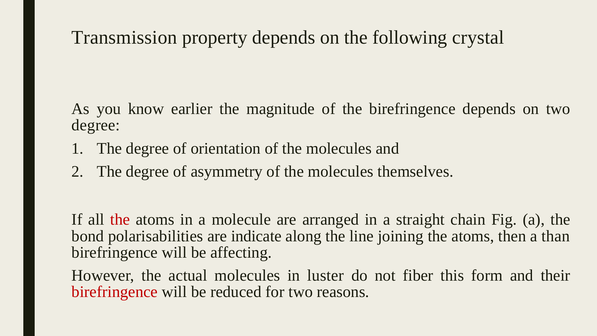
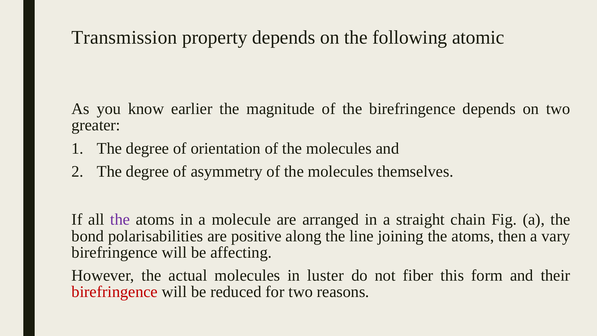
crystal: crystal -> atomic
degree at (96, 125): degree -> greater
the at (120, 219) colour: red -> purple
indicate: indicate -> positive
than: than -> vary
